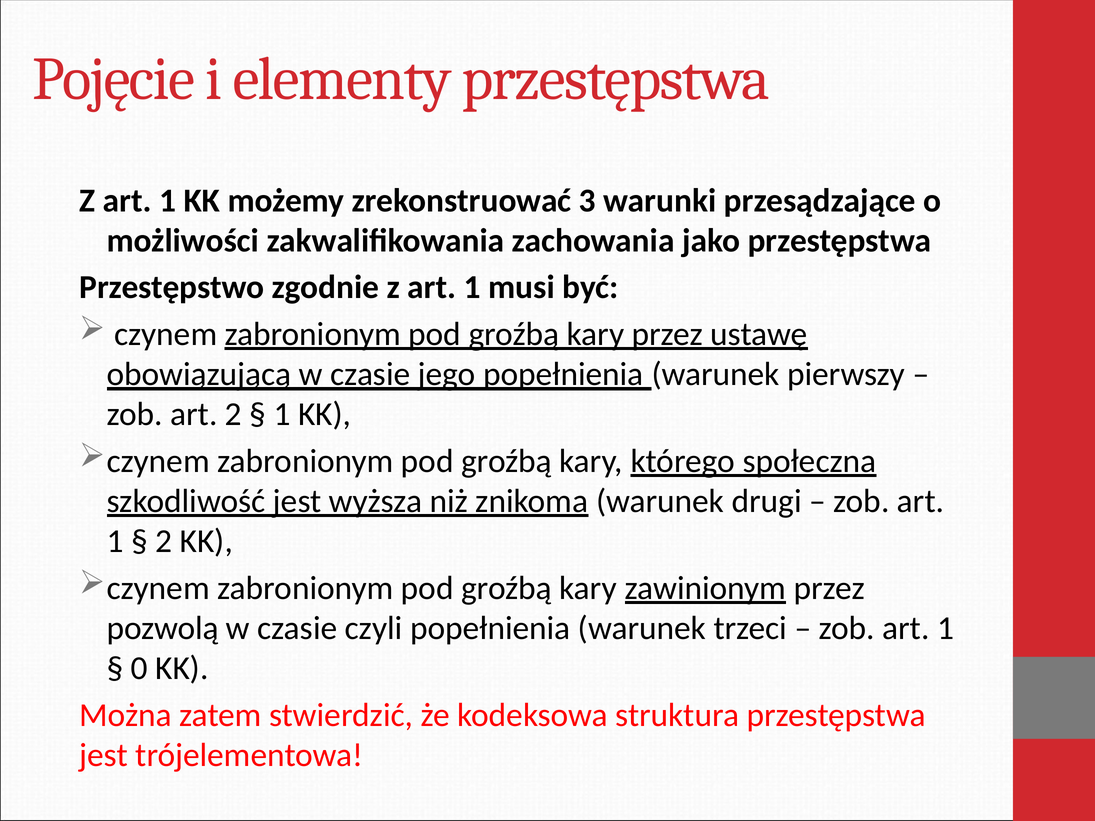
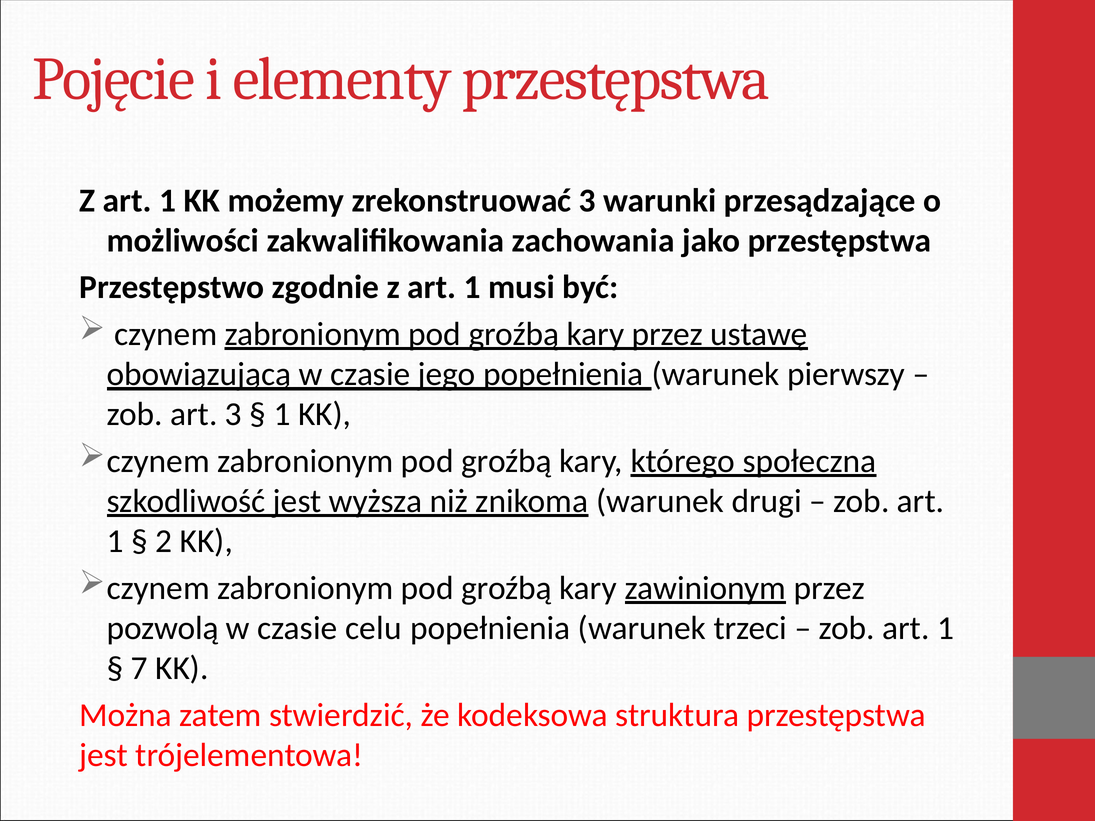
art 2: 2 -> 3
czyli: czyli -> celu
0: 0 -> 7
